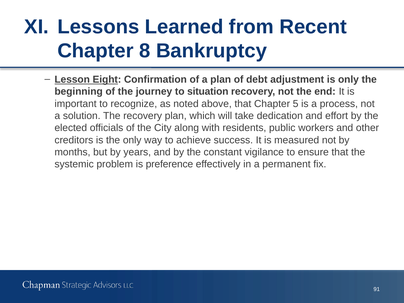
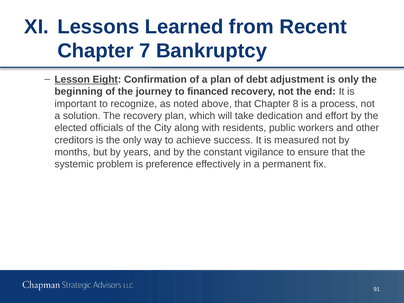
8: 8 -> 7
situation: situation -> financed
5: 5 -> 8
